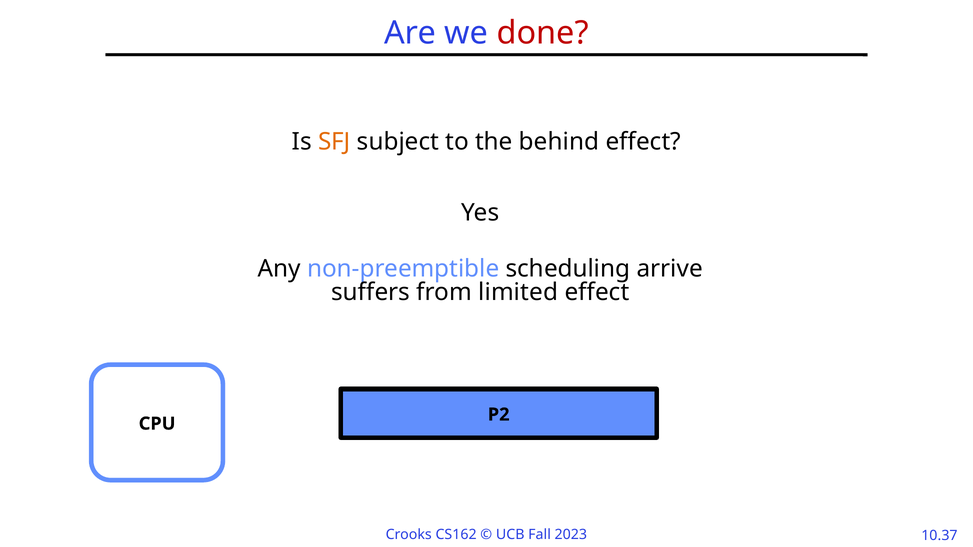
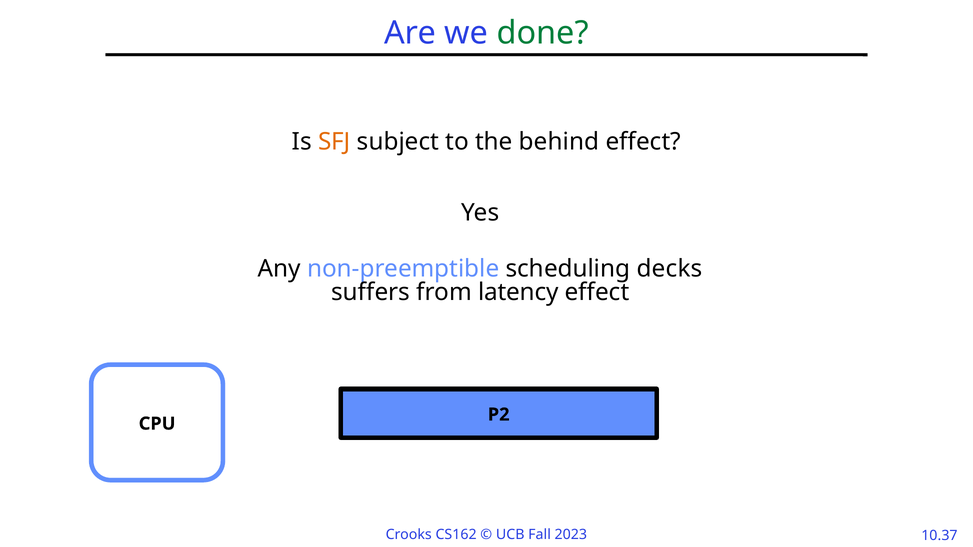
done colour: red -> green
arrive: arrive -> decks
limited: limited -> latency
